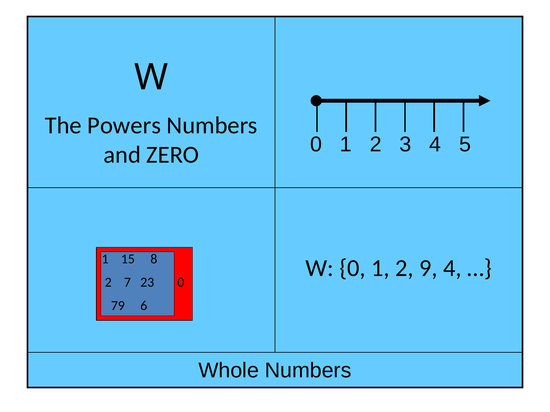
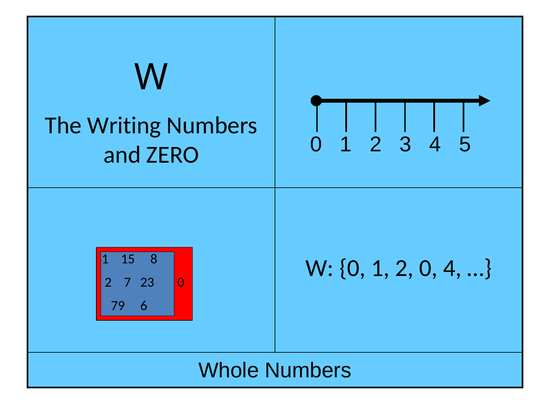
Powers: Powers -> Writing
2 9: 9 -> 0
